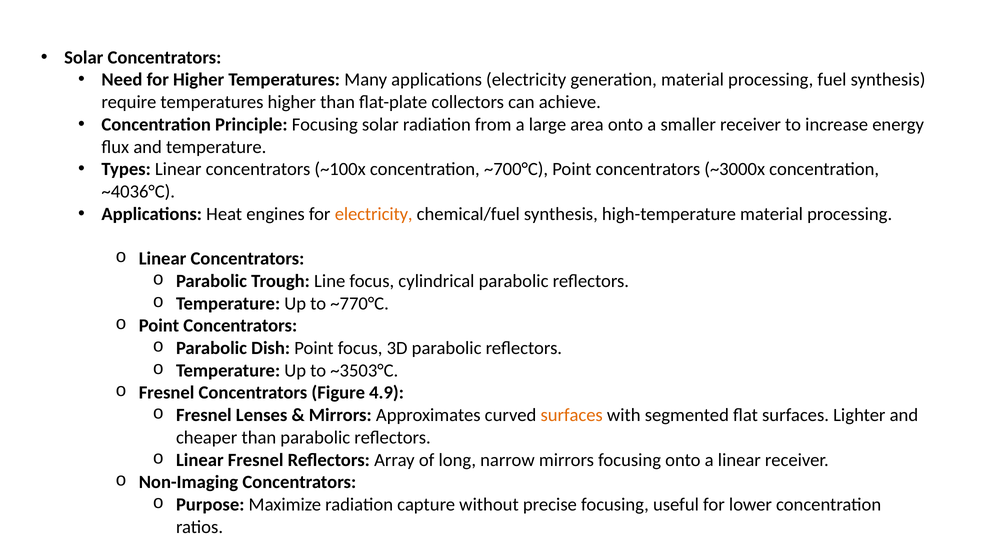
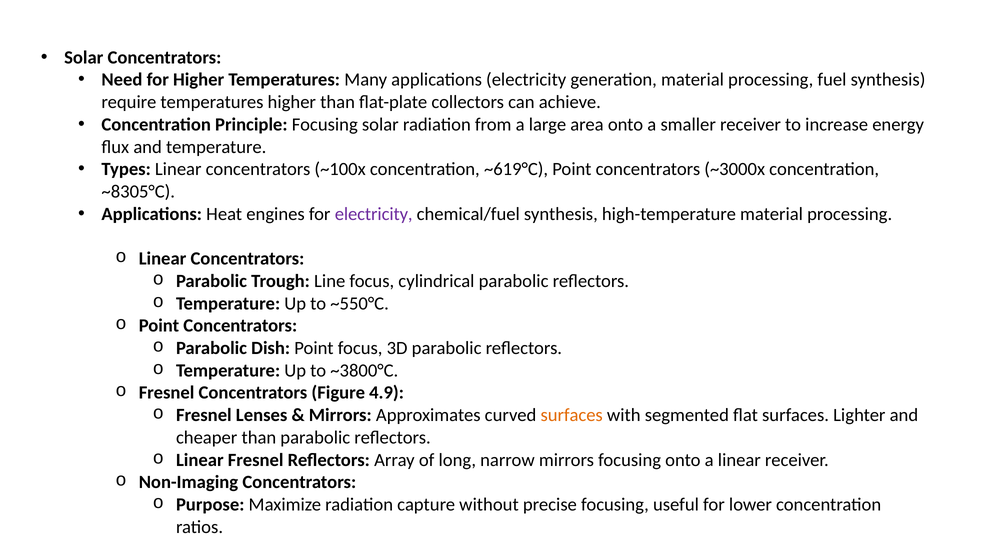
~700°C: ~700°C -> ~619°C
~4036°C: ~4036°C -> ~8305°C
electricity at (374, 214) colour: orange -> purple
~770°C: ~770°C -> ~550°C
~3503°C: ~3503°C -> ~3800°C
